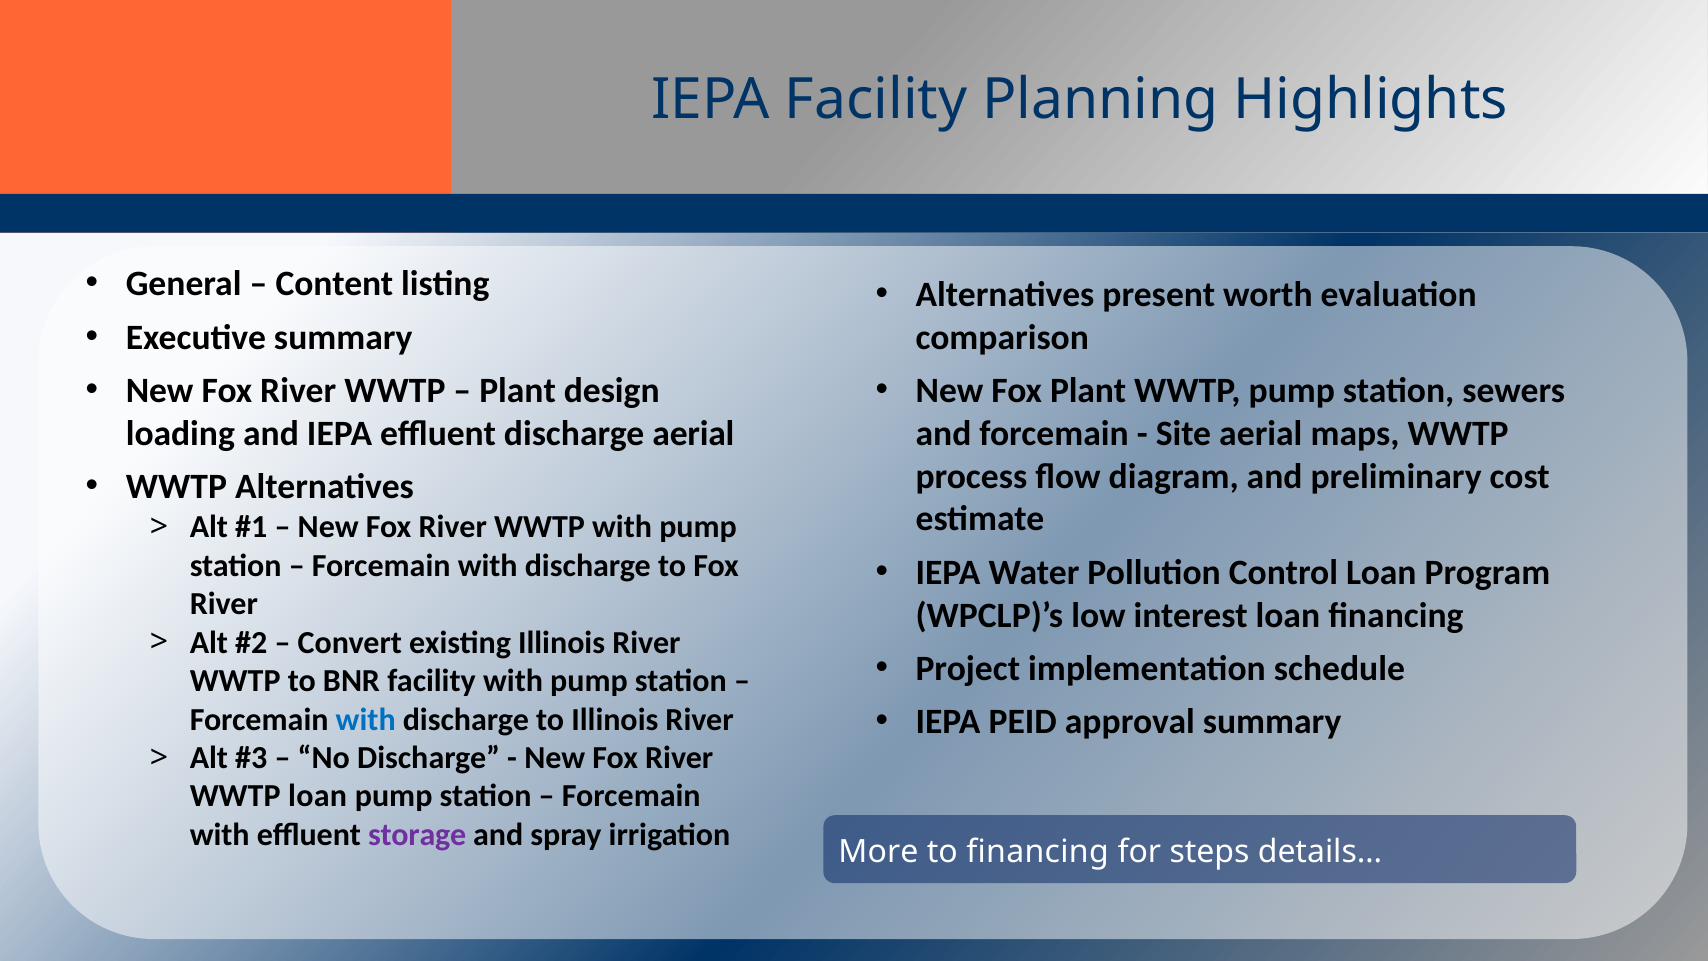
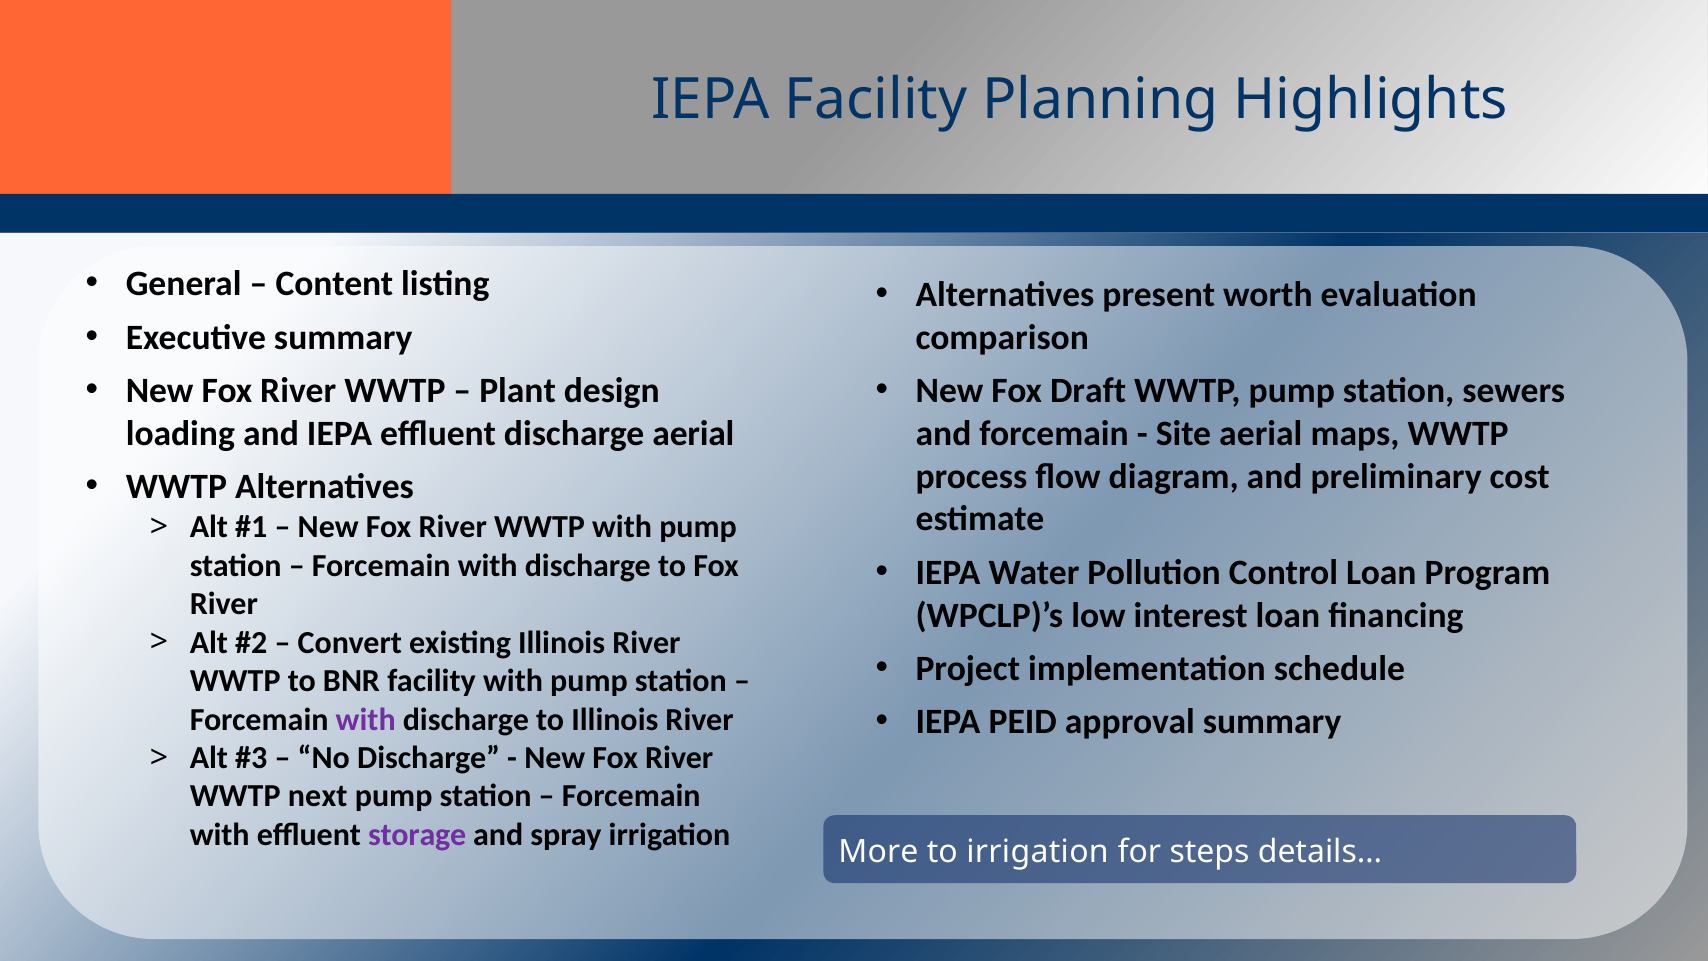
Fox Plant: Plant -> Draft
with at (366, 719) colour: blue -> purple
WWTP loan: loan -> next
to financing: financing -> irrigation
